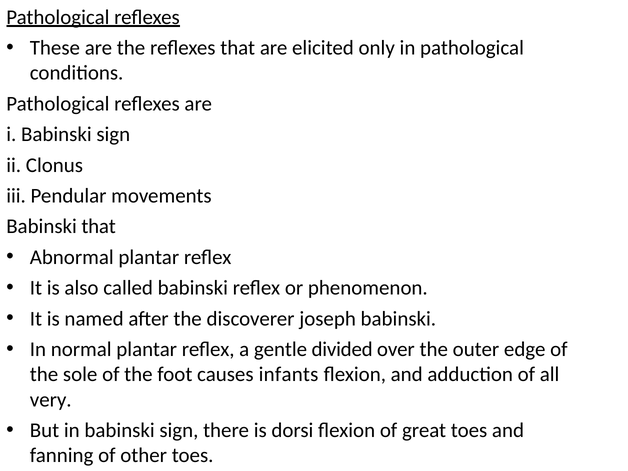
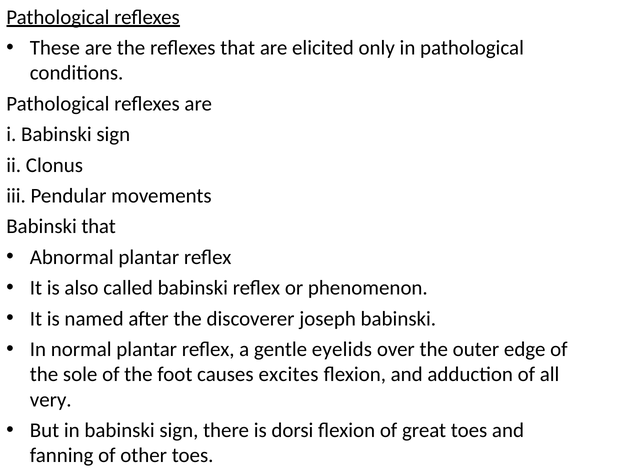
divided: divided -> eyelids
infants: infants -> excites
